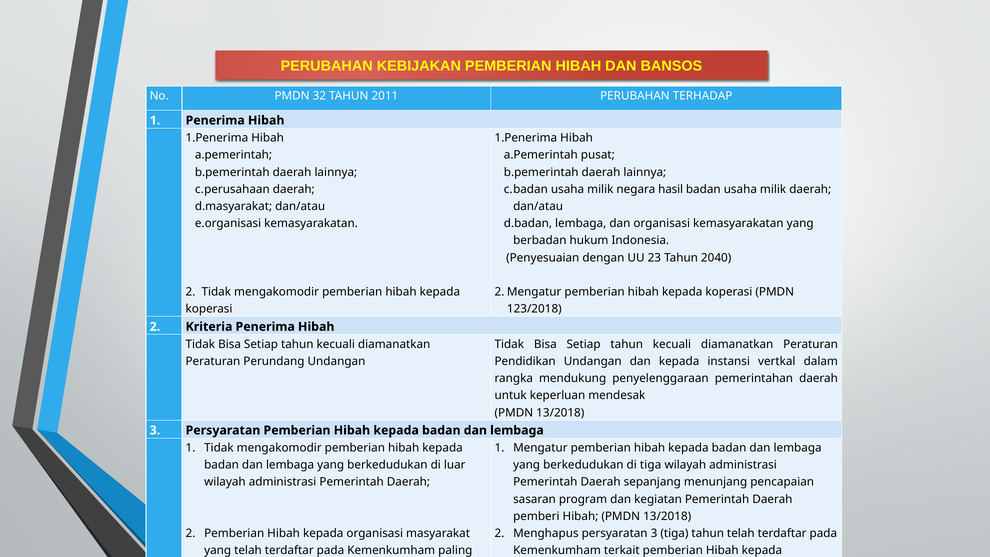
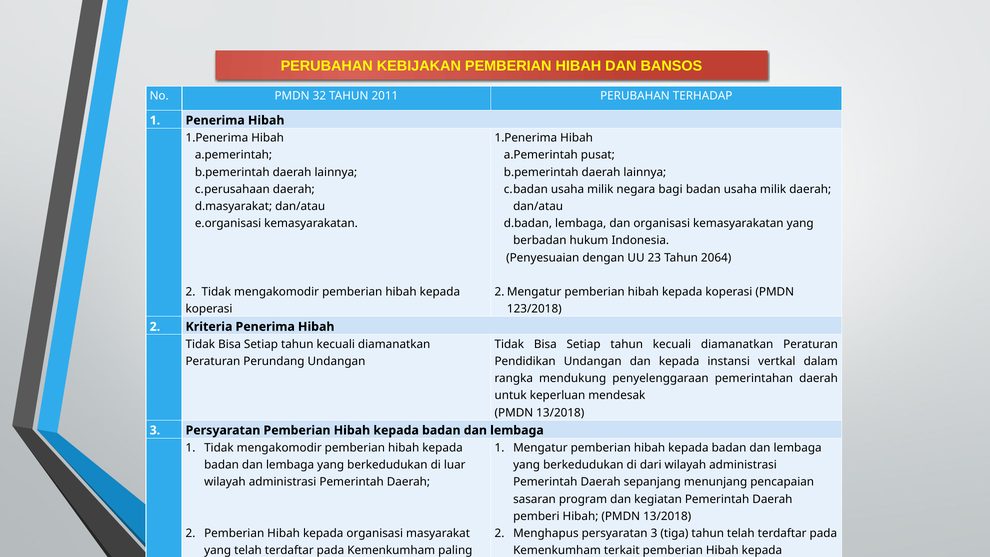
hasil: hasil -> bagi
2040: 2040 -> 2064
di tiga: tiga -> dari
